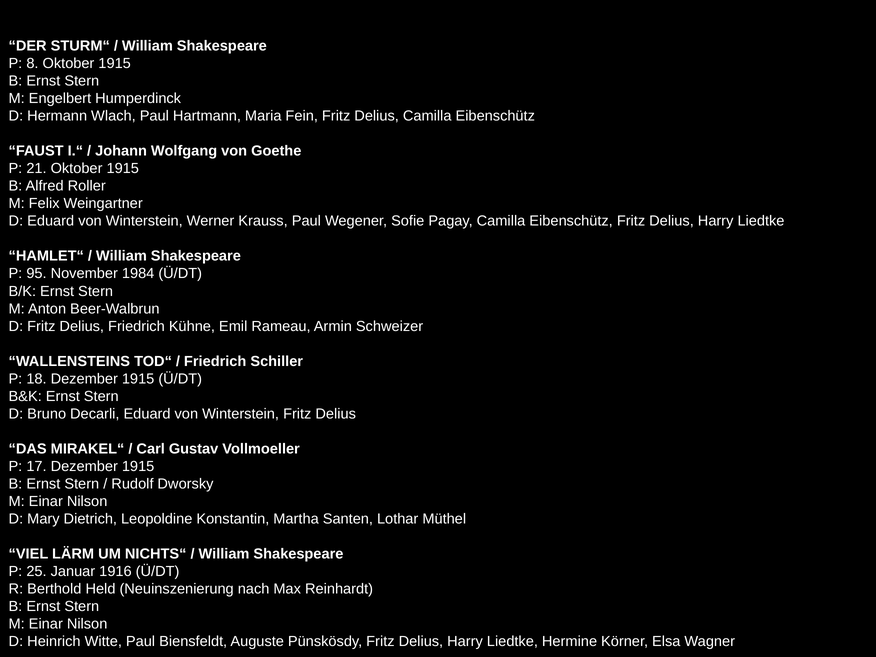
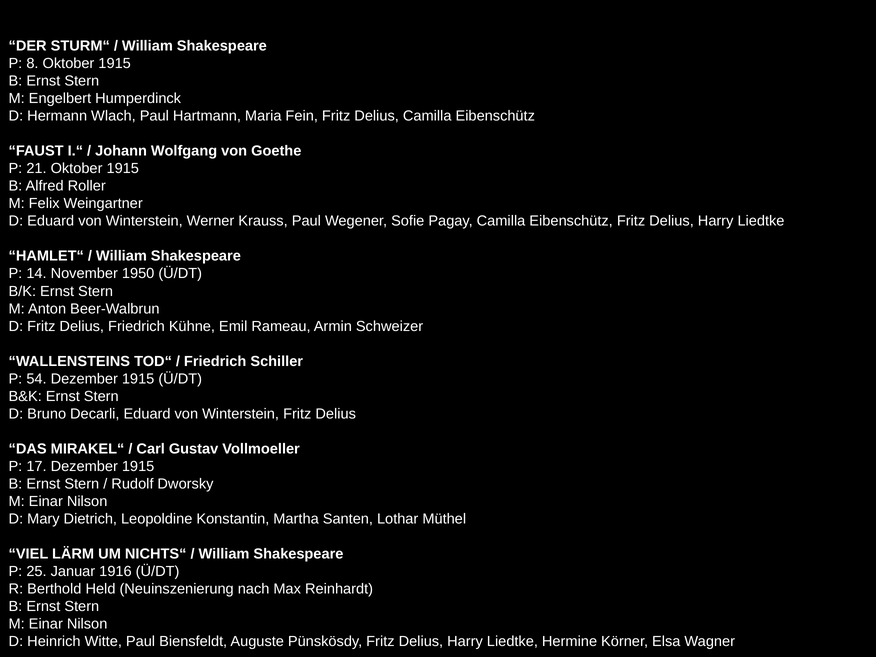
95: 95 -> 14
1984: 1984 -> 1950
18: 18 -> 54
